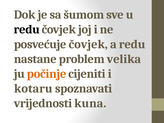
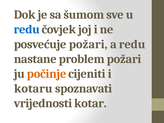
redu at (27, 29) colour: black -> blue
posvećuje čovjek: čovjek -> požari
problem velika: velika -> požari
kuna: kuna -> kotar
